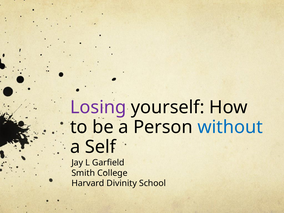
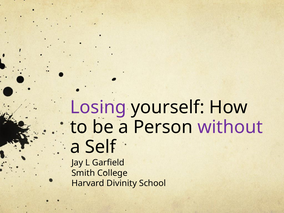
without colour: blue -> purple
